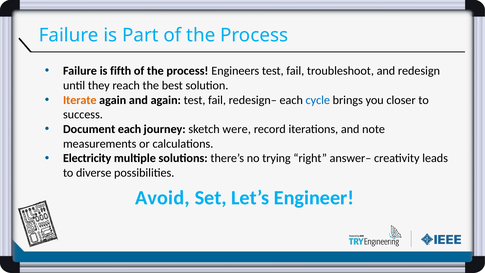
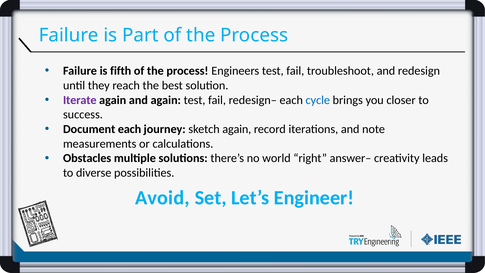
Iterate colour: orange -> purple
sketch were: were -> again
Electricity: Electricity -> Obstacles
trying: trying -> world
